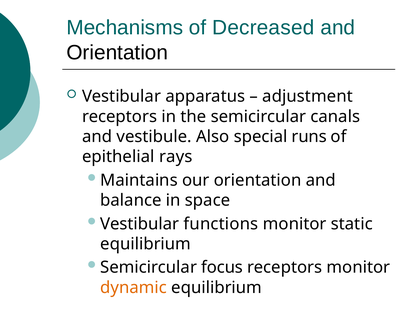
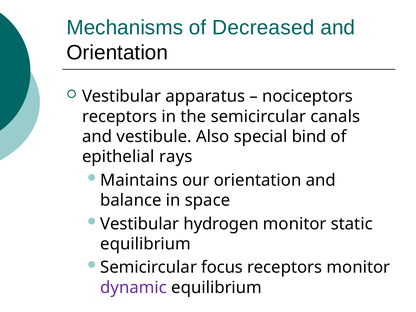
adjustment: adjustment -> nociceptors
runs: runs -> bind
functions: functions -> hydrogen
dynamic colour: orange -> purple
